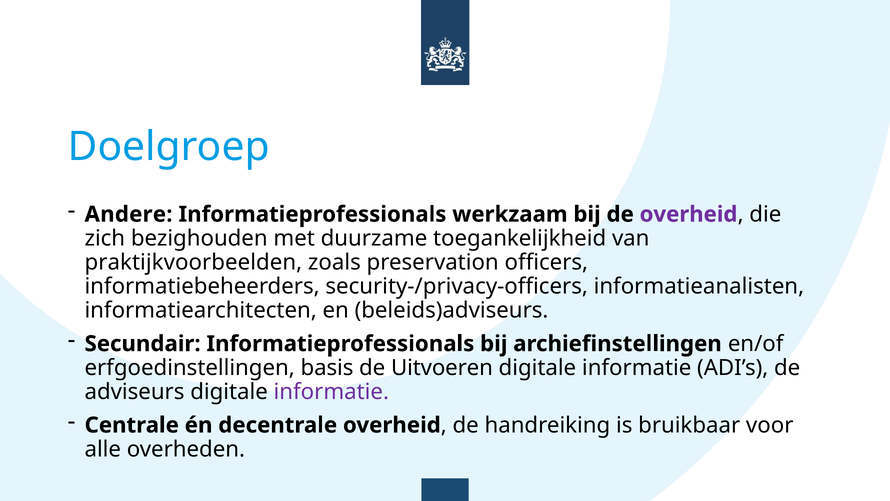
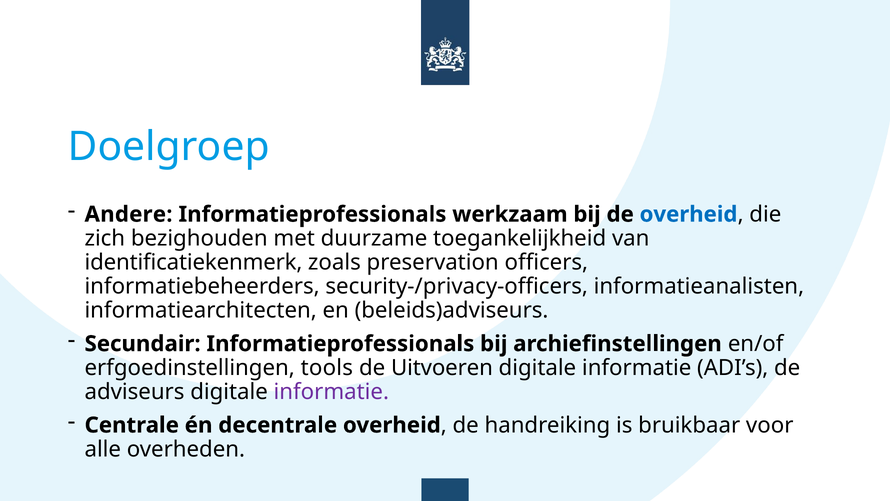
overheid at (688, 214) colour: purple -> blue
praktijkvoorbeelden: praktijkvoorbeelden -> identificatiekenmerk
basis: basis -> tools
